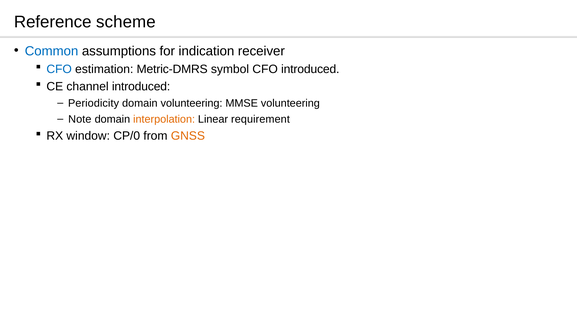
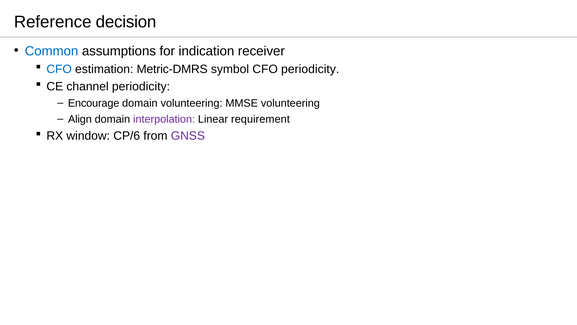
scheme: scheme -> decision
CFO introduced: introduced -> periodicity
channel introduced: introduced -> periodicity
Periodicity: Periodicity -> Encourage
Note: Note -> Align
interpolation colour: orange -> purple
CP/0: CP/0 -> CP/6
GNSS colour: orange -> purple
